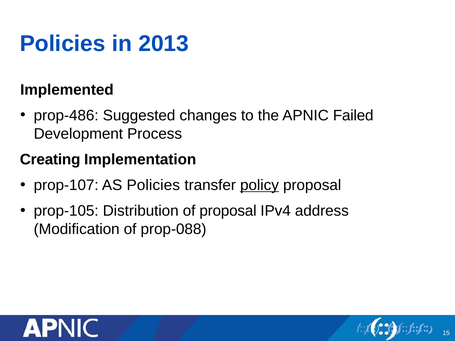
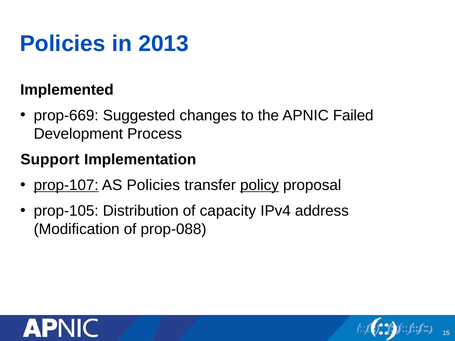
prop-486: prop-486 -> prop-669
Creating: Creating -> Support
prop-107 underline: none -> present
of proposal: proposal -> capacity
